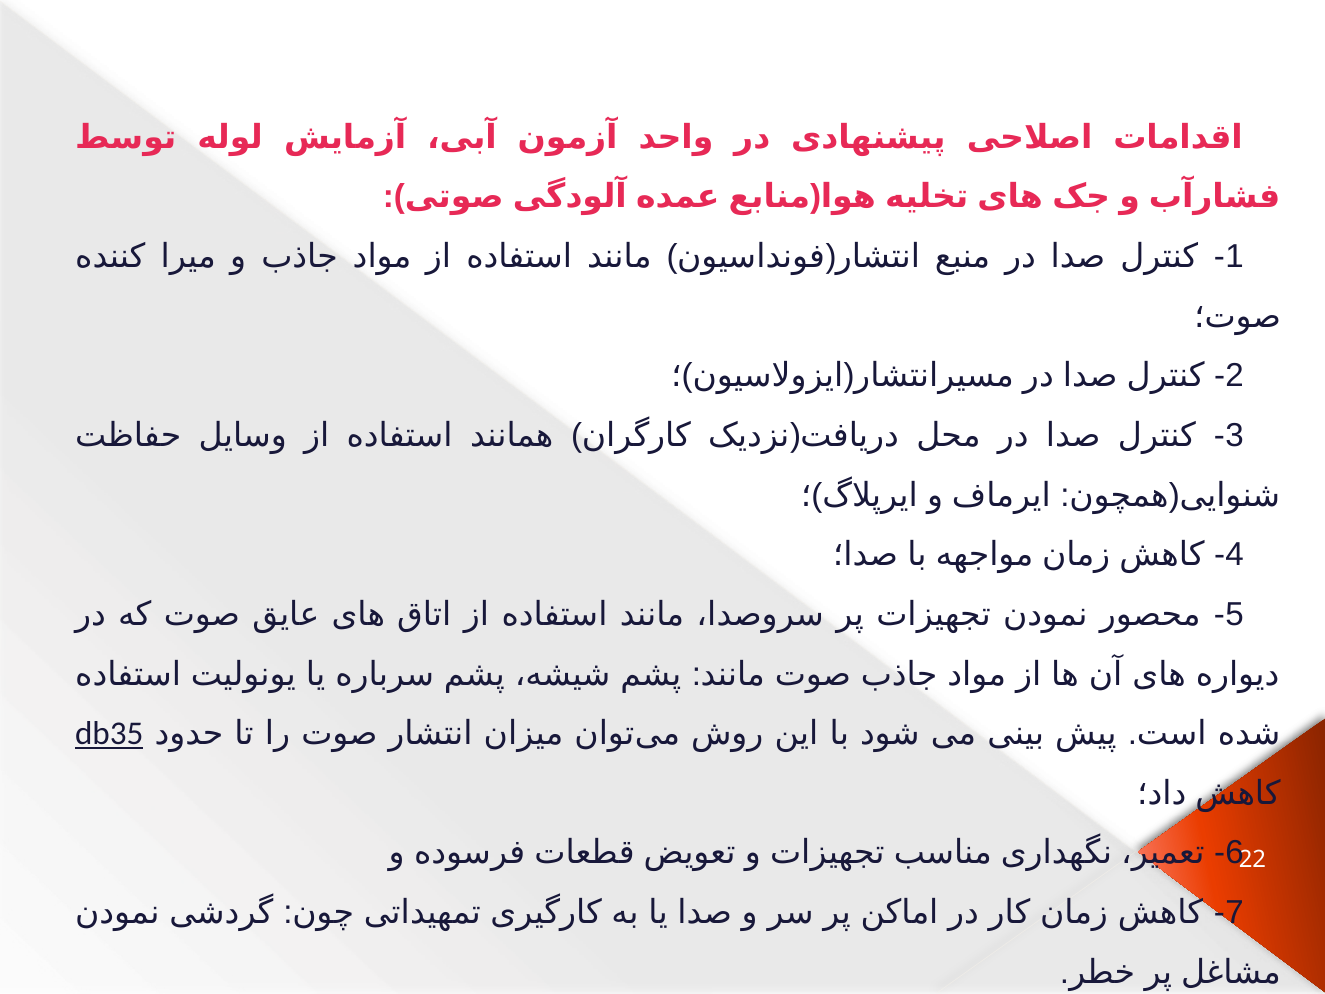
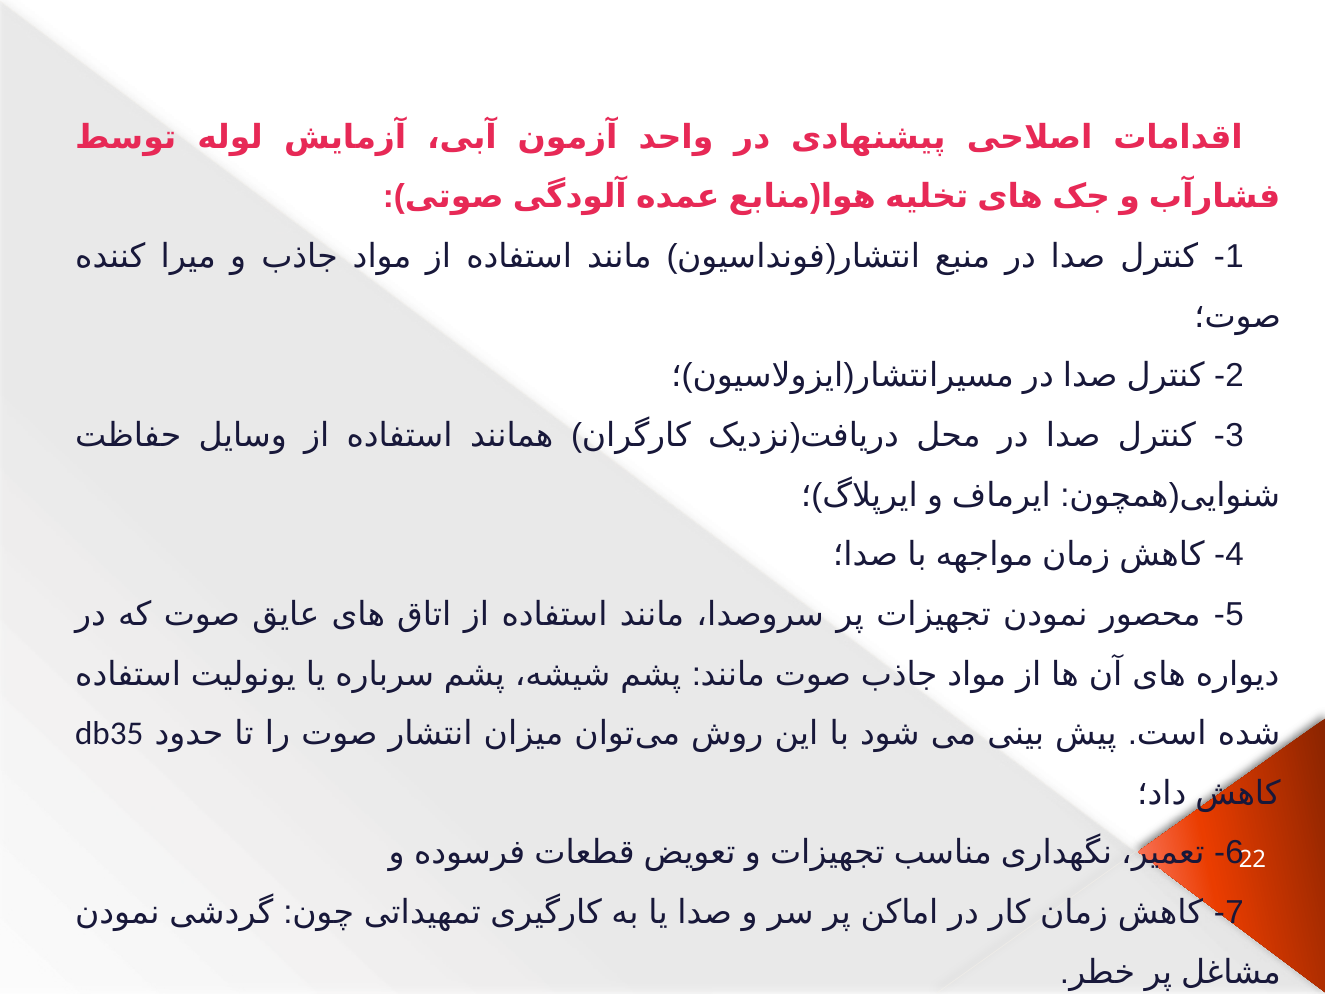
db35 underline: present -> none
